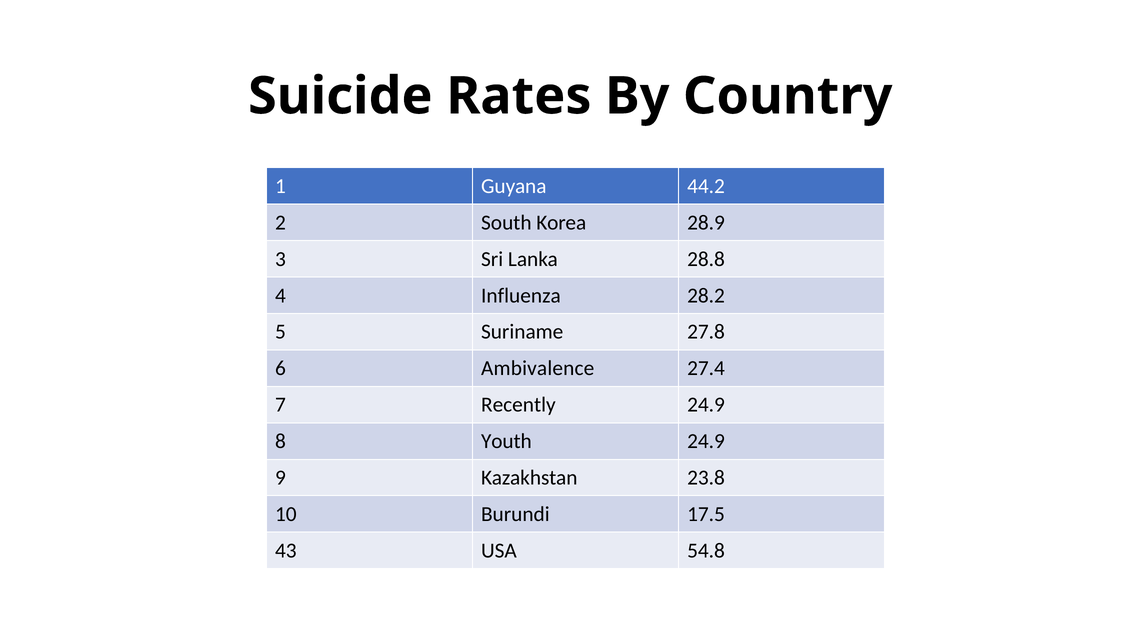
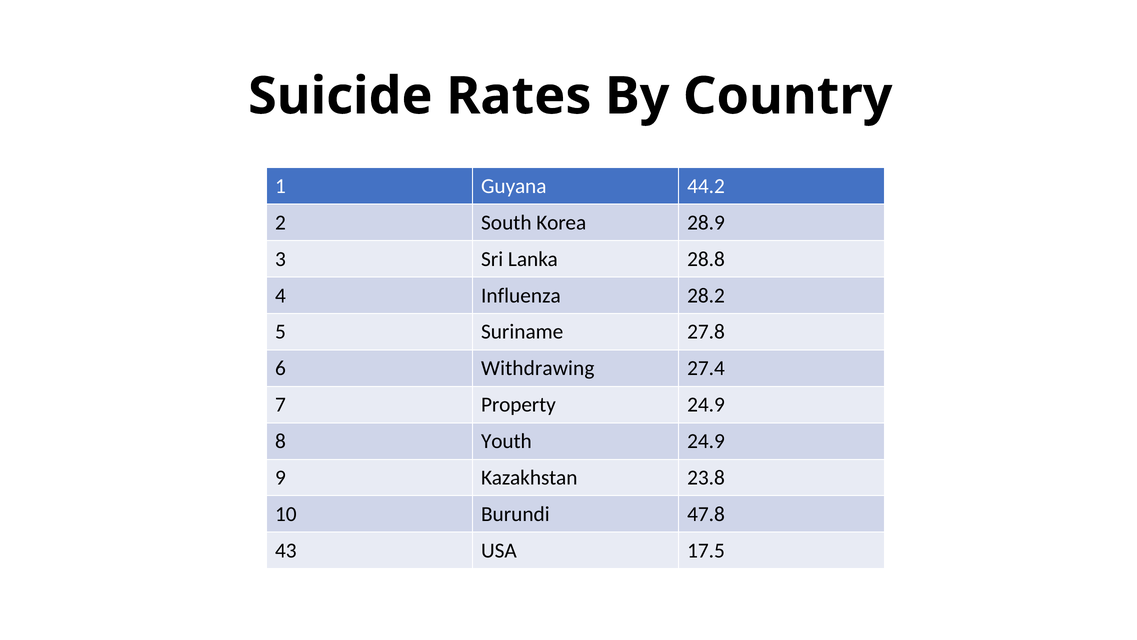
Ambivalence: Ambivalence -> Withdrawing
Recently: Recently -> Property
17.5: 17.5 -> 47.8
54.8: 54.8 -> 17.5
